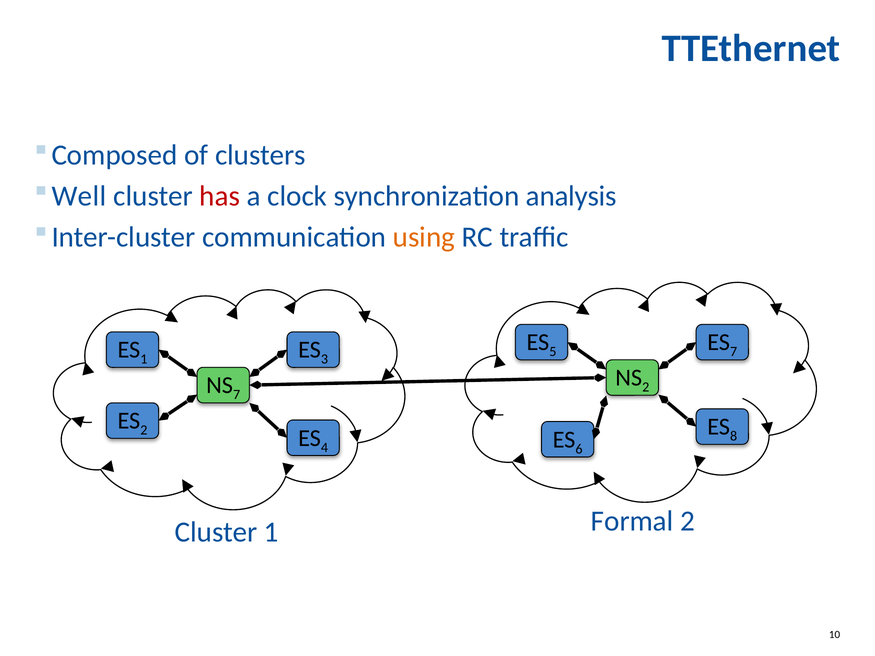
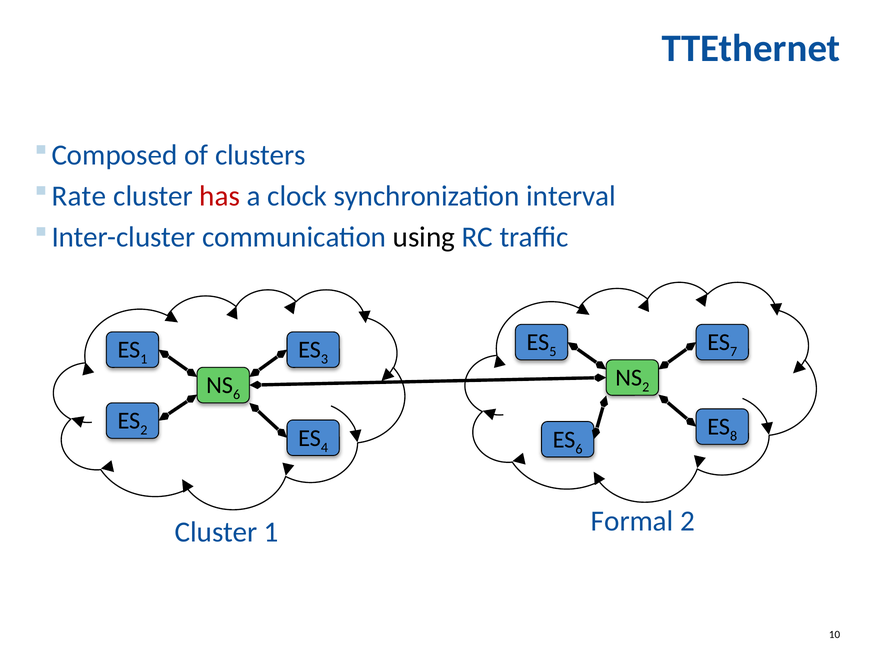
Well: Well -> Rate
analysis: analysis -> interval
using colour: orange -> black
7 at (237, 395): 7 -> 6
